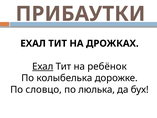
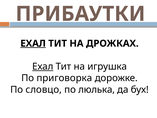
ЕХАЛ at (33, 43) underline: none -> present
ребёнок: ребёнок -> игрушка
колыбелька: колыбелька -> приговорка
